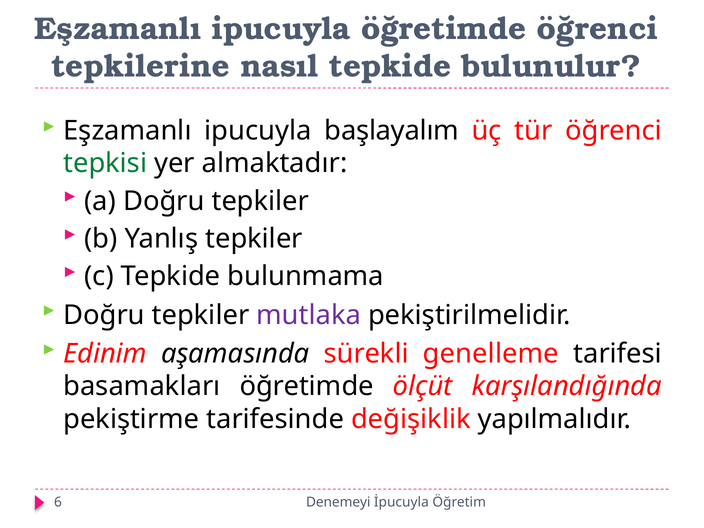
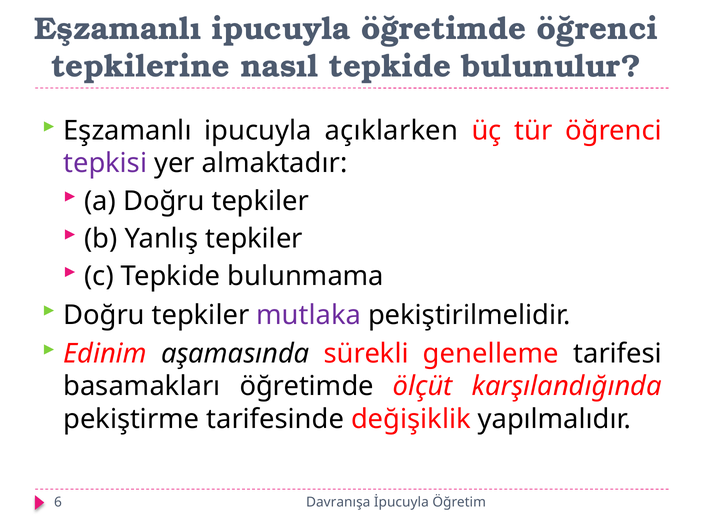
başlayalım: başlayalım -> açıklarken
tepkisi colour: green -> purple
Denemeyi: Denemeyi -> Davranışa
